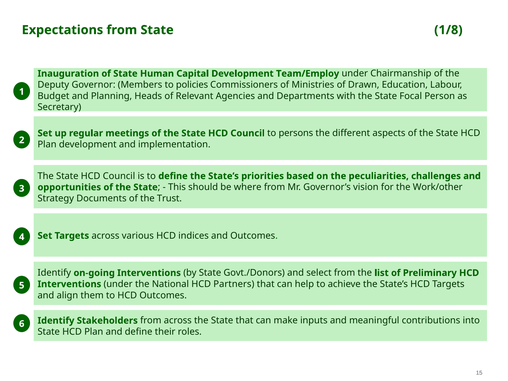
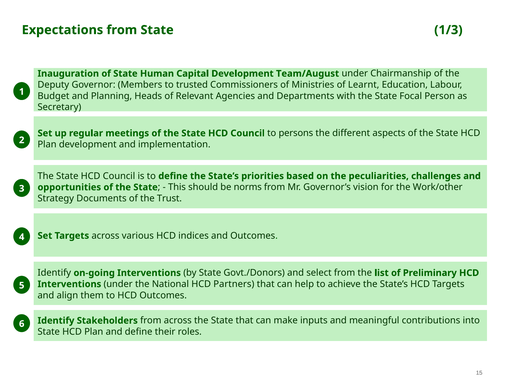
1/8: 1/8 -> 1/3
Team/Employ: Team/Employ -> Team/August
policies: policies -> trusted
Drawn: Drawn -> Learnt
where: where -> norms
